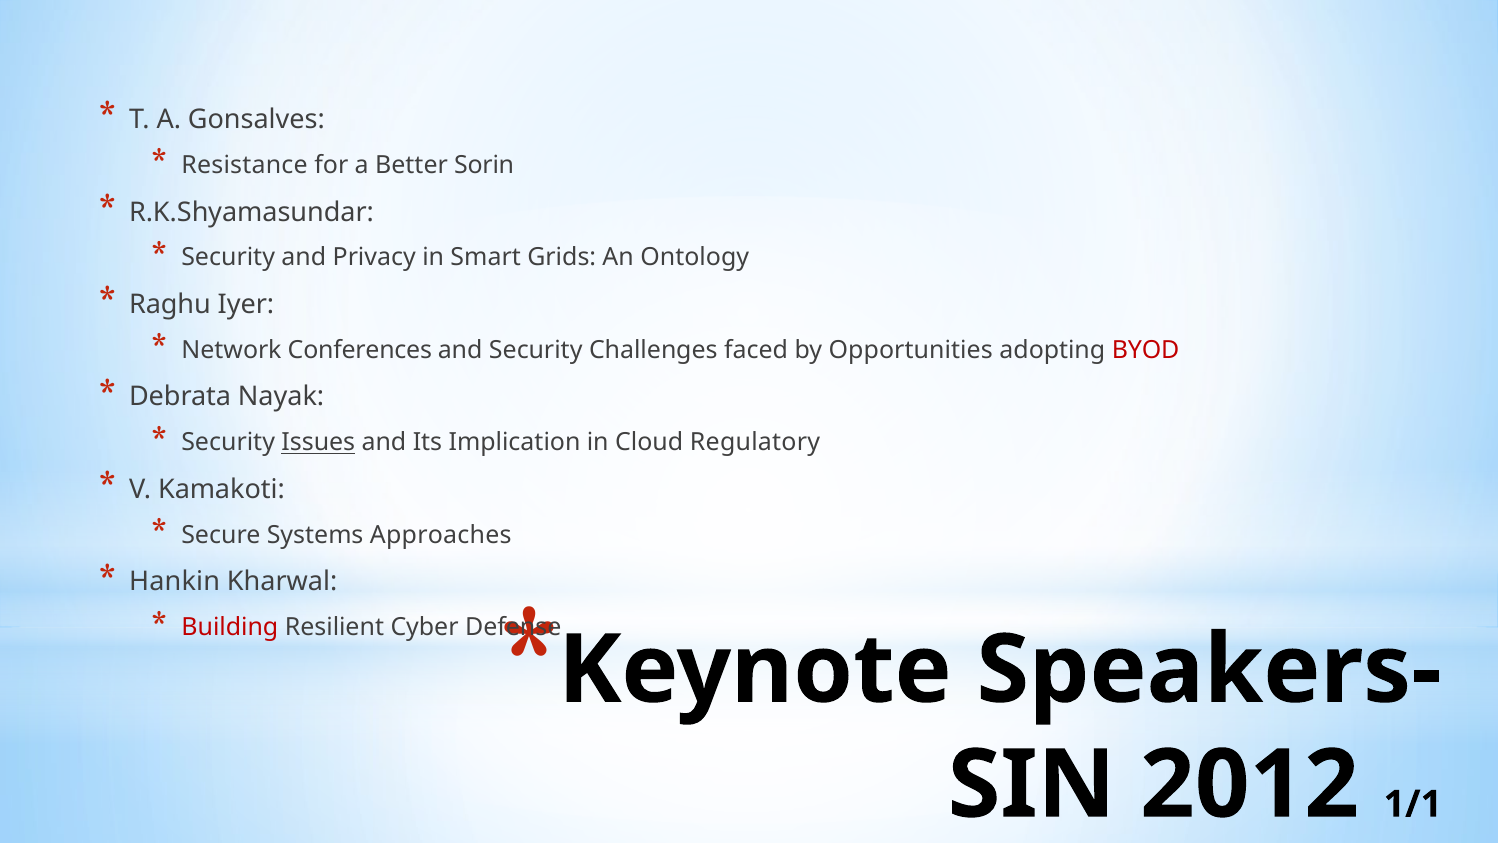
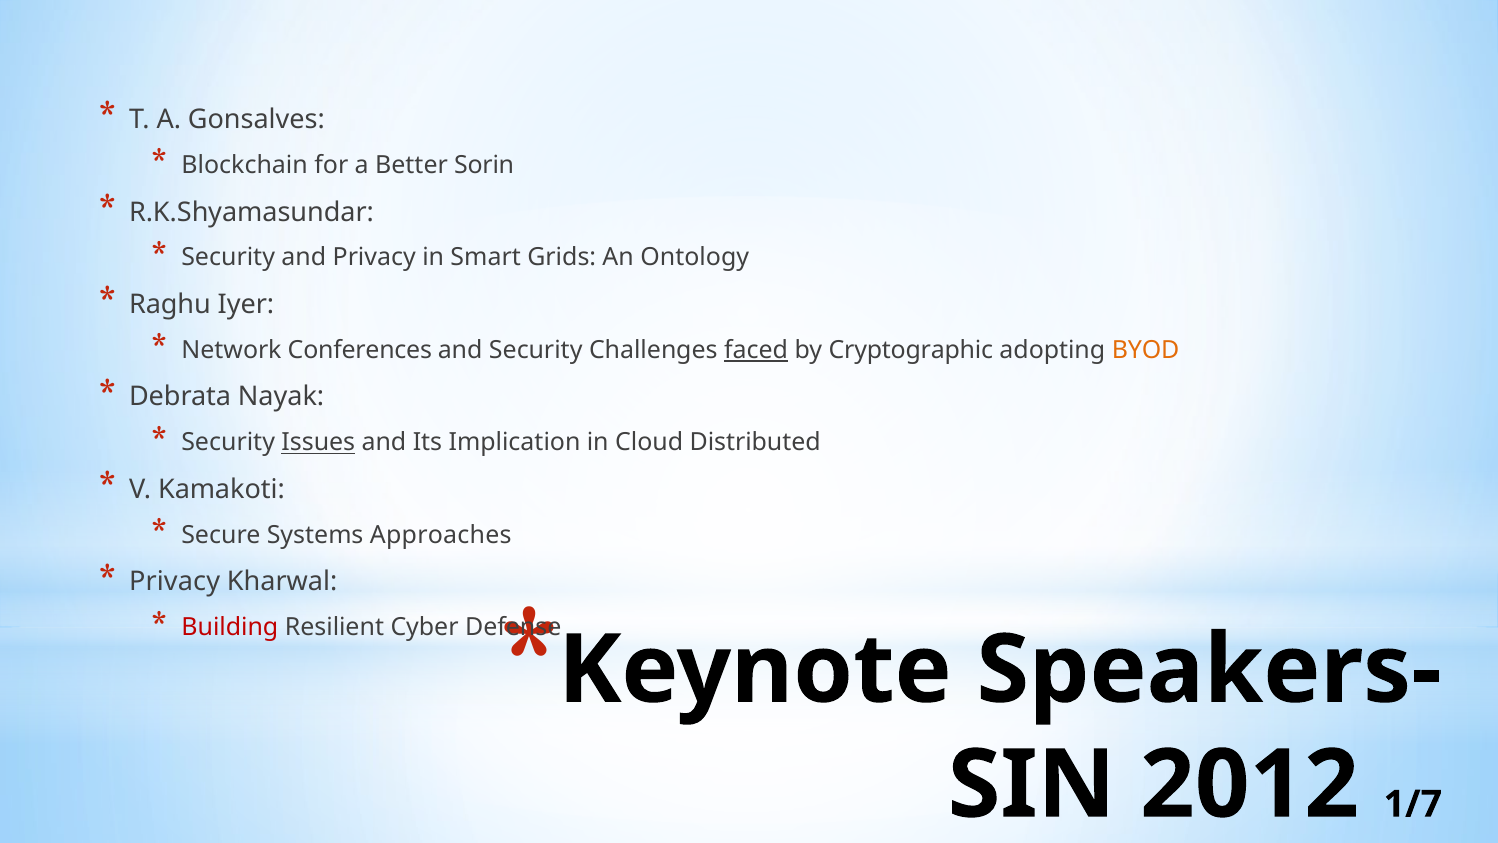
Resistance: Resistance -> Blockchain
faced underline: none -> present
Opportunities: Opportunities -> Cryptographic
BYOD colour: red -> orange
Regulatory: Regulatory -> Distributed
Hankin at (175, 582): Hankin -> Privacy
1/1: 1/1 -> 1/7
